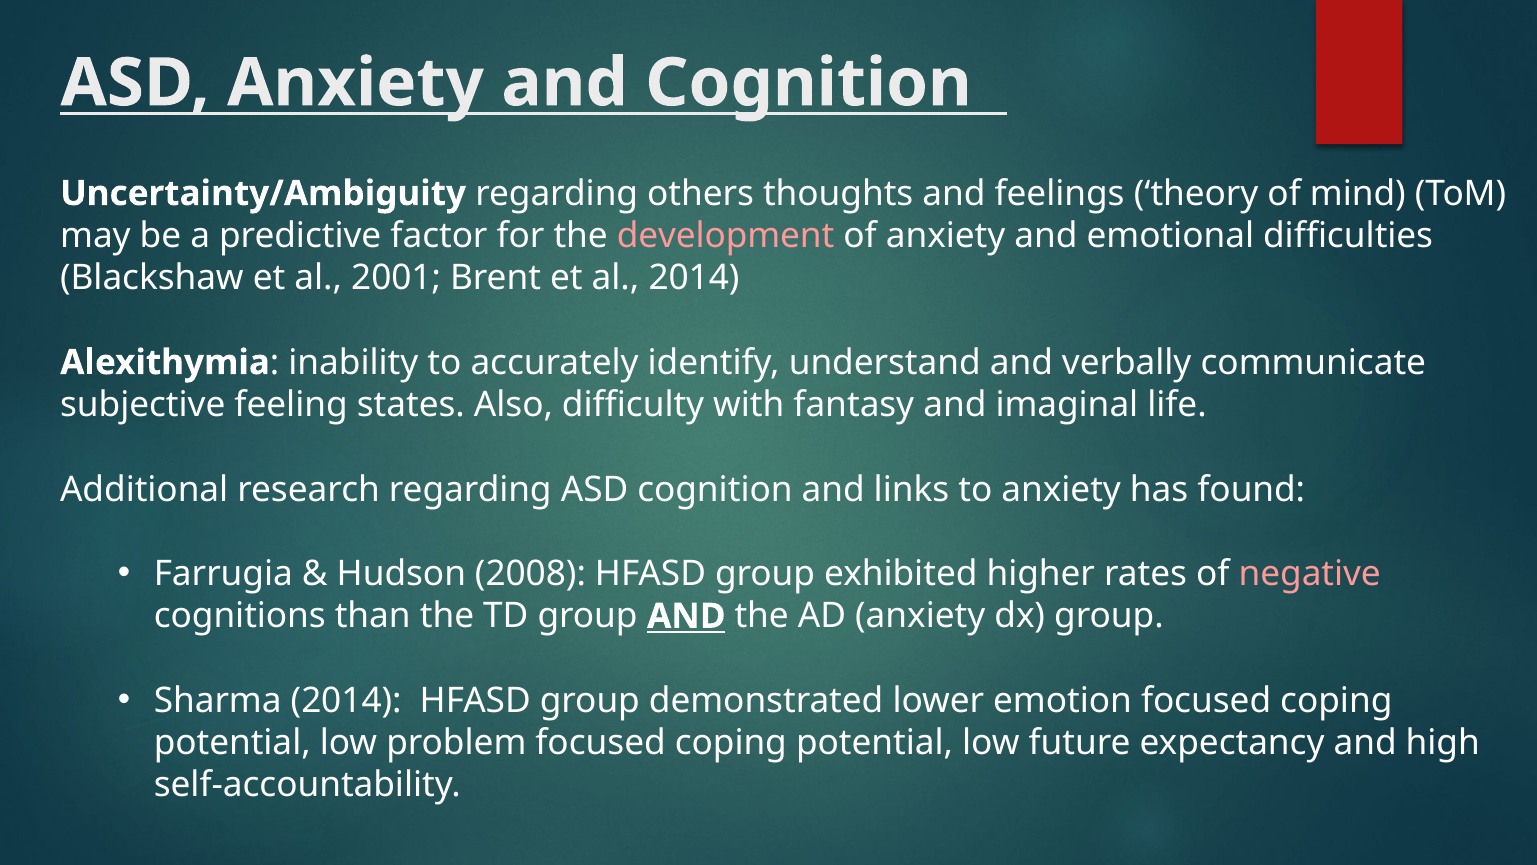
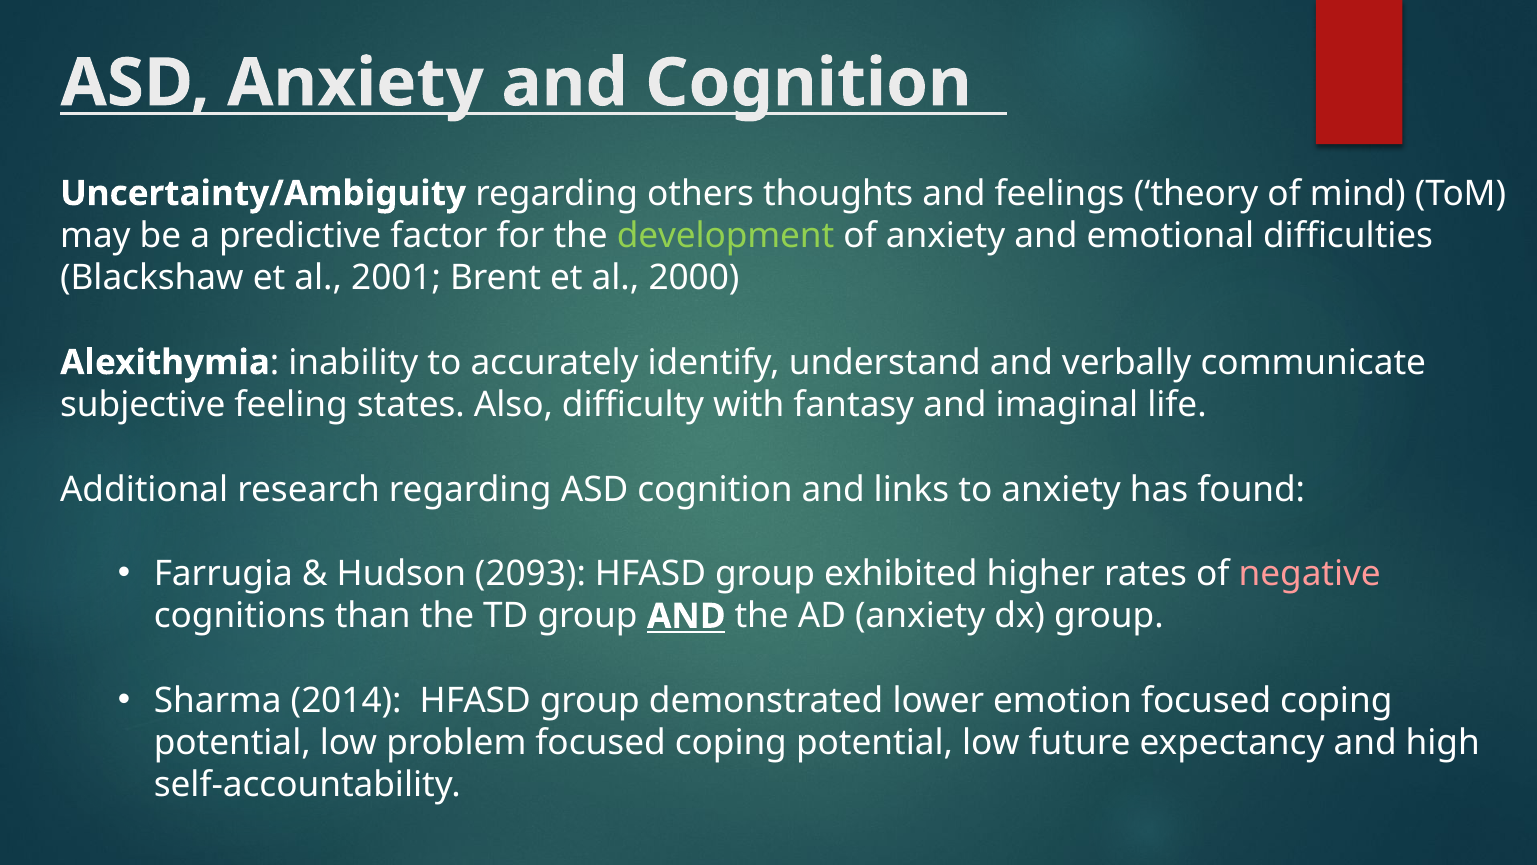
development colour: pink -> light green
al 2014: 2014 -> 2000
2008: 2008 -> 2093
